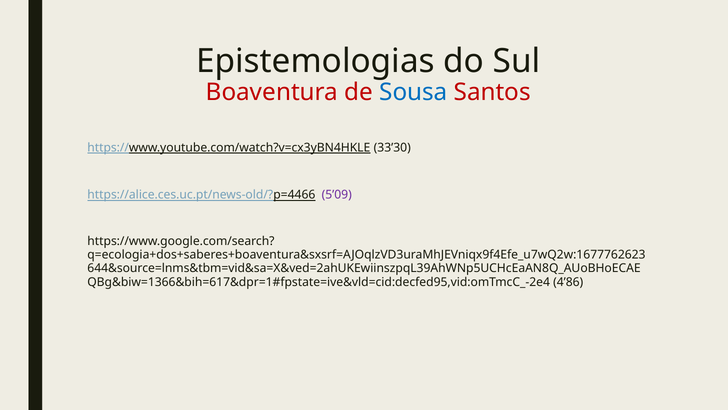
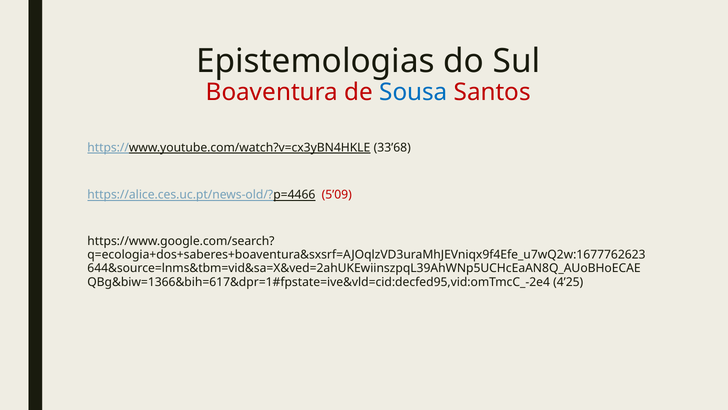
33’30: 33’30 -> 33’68
5’09 colour: purple -> red
4’86: 4’86 -> 4’25
